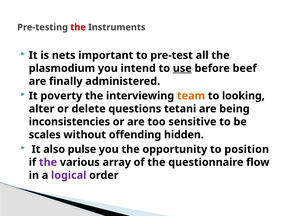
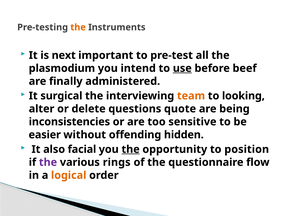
the at (78, 27) colour: red -> orange
nets: nets -> next
poverty: poverty -> surgical
tetani: tetani -> quote
scales: scales -> easier
pulse: pulse -> facial
the at (131, 149) underline: none -> present
array: array -> rings
logical colour: purple -> orange
